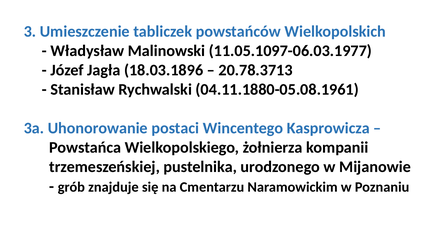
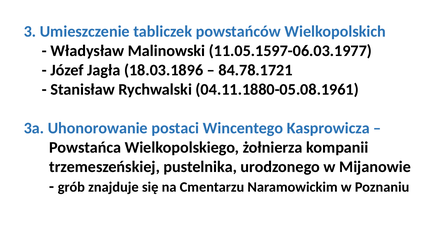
11.05.1097-06.03.1977: 11.05.1097-06.03.1977 -> 11.05.1597-06.03.1977
20.78.3713: 20.78.3713 -> 84.78.1721
